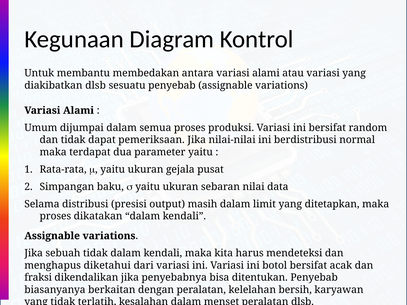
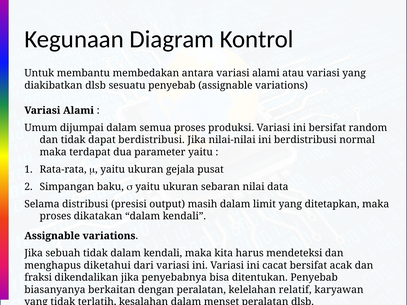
dapat pemeriksaan: pemeriksaan -> berdistribusi
botol: botol -> cacat
bersih: bersih -> relatif
